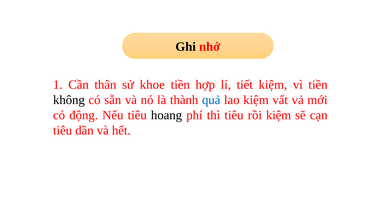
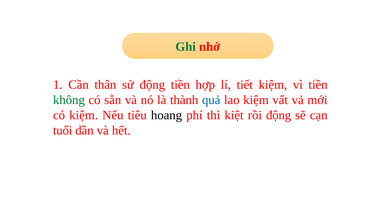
Ghi colour: black -> green
sử khoe: khoe -> động
không colour: black -> green
có động: động -> kiệm
thì tiêu: tiêu -> kiệt
rồi kiệm: kiệm -> động
tiêu at (63, 131): tiêu -> tuổi
